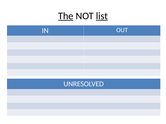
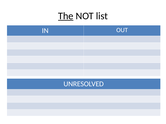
list underline: present -> none
